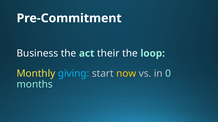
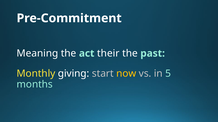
Business: Business -> Meaning
loop: loop -> past
giving colour: light blue -> white
0: 0 -> 5
